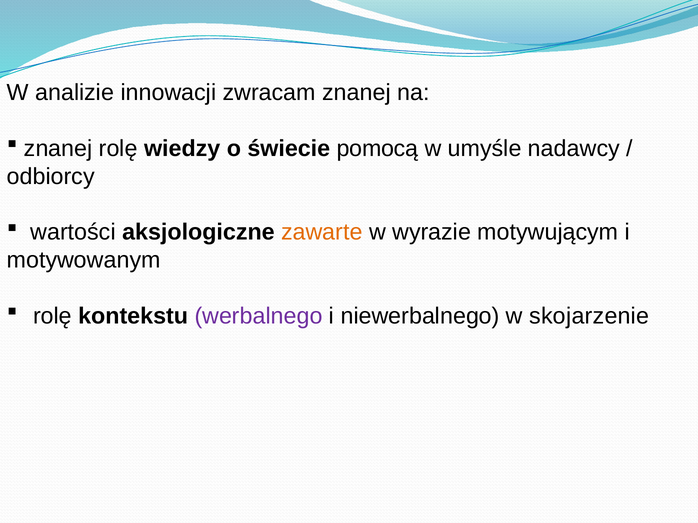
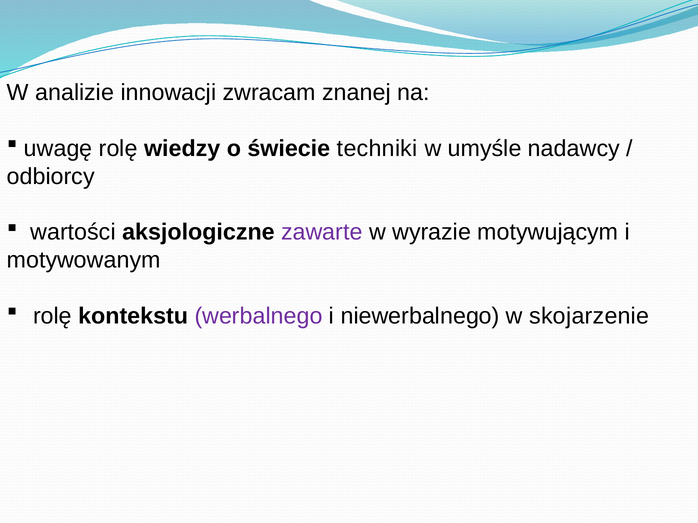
znanej at (58, 149): znanej -> uwagę
pomocą: pomocą -> techniki
zawarte colour: orange -> purple
